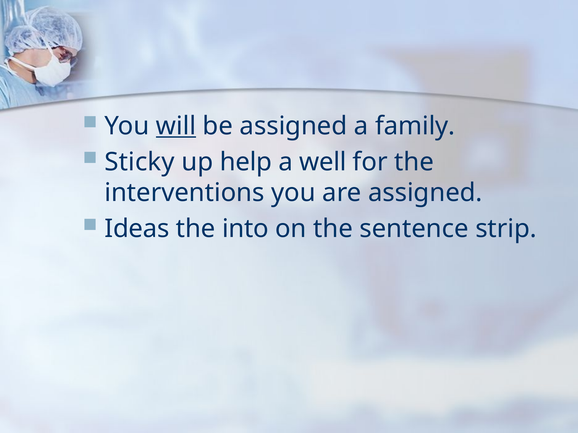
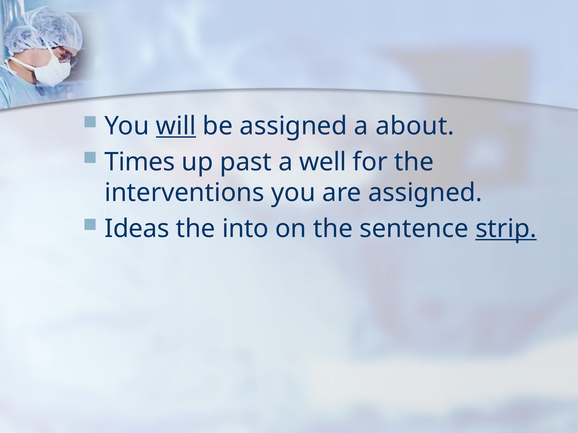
family: family -> about
Sticky: Sticky -> Times
help: help -> past
strip underline: none -> present
